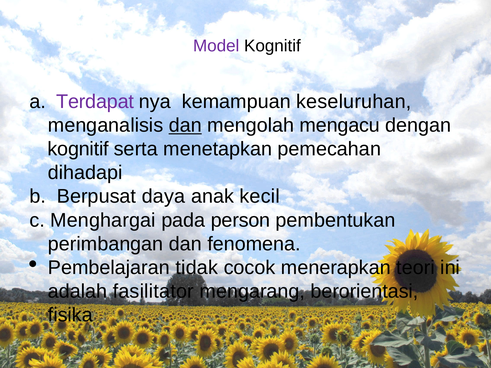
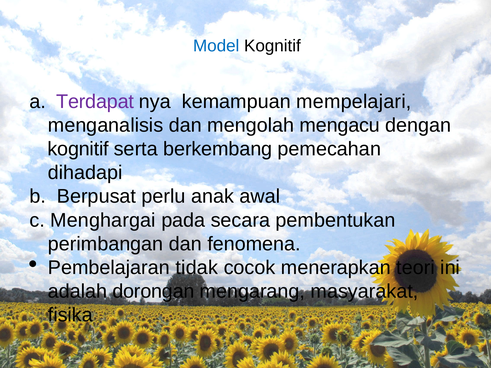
Model colour: purple -> blue
keseluruhan: keseluruhan -> mempelajari
dan at (185, 125) underline: present -> none
menetapkan: menetapkan -> berkembang
daya: daya -> perlu
kecil: kecil -> awal
person: person -> secara
fasilitator: fasilitator -> dorongan
berorientasi: berorientasi -> masyarakat
